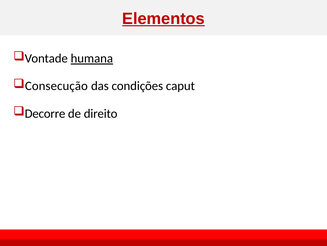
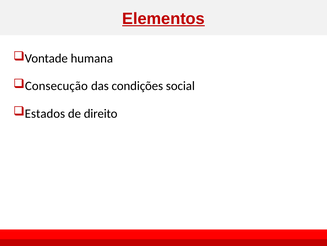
humana underline: present -> none
caput: caput -> social
Decorre: Decorre -> Estados
